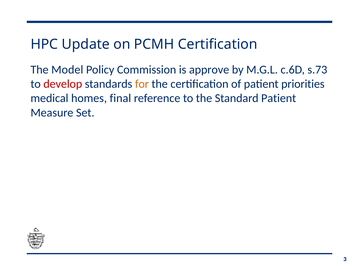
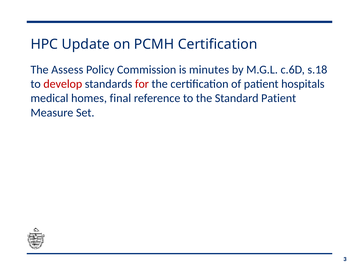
Model: Model -> Assess
approve: approve -> minutes
s.73: s.73 -> s.18
for colour: orange -> red
priorities: priorities -> hospitals
